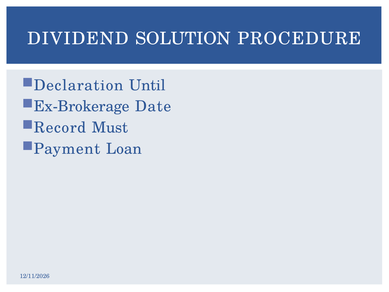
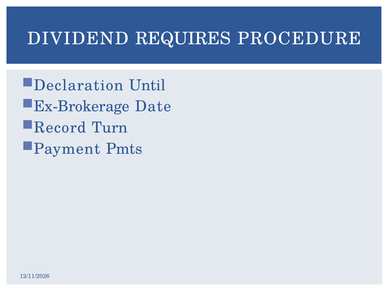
SOLUTION: SOLUTION -> REQUIRES
Must: Must -> Turn
Loan: Loan -> Pmts
